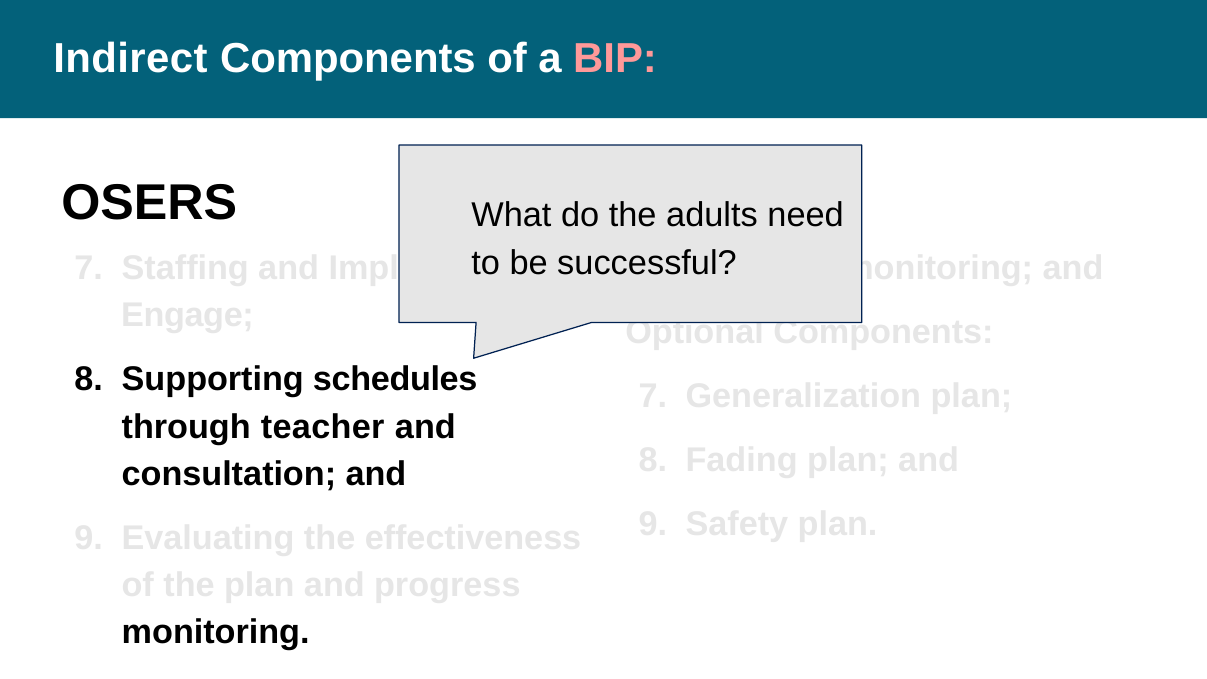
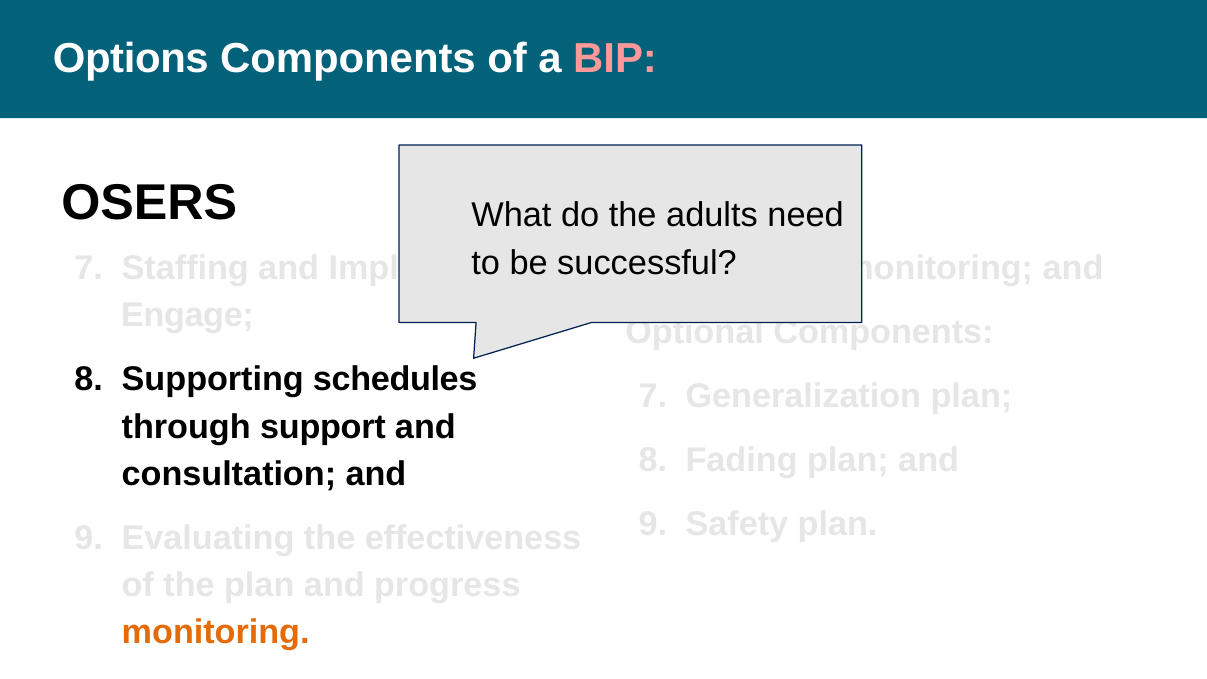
Indirect: Indirect -> Options
teacher: teacher -> support
monitoring at (216, 632) colour: black -> orange
